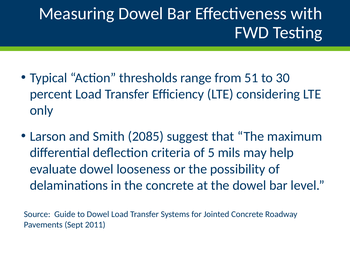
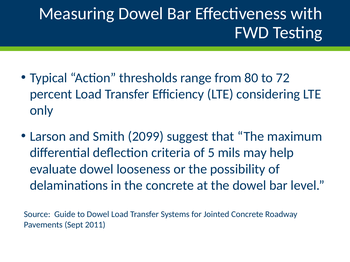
51: 51 -> 80
30: 30 -> 72
2085: 2085 -> 2099
